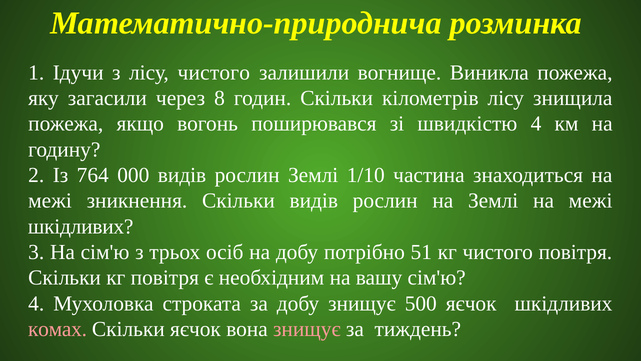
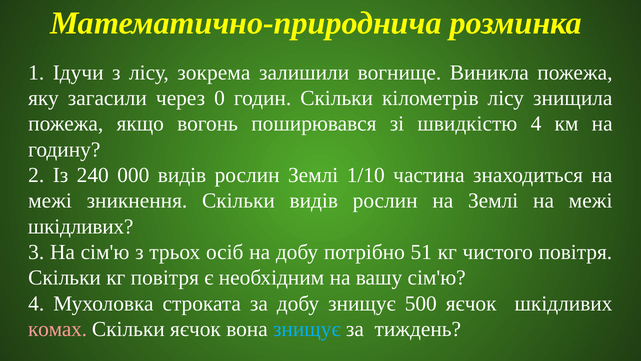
лісу чистого: чистого -> зокрема
8: 8 -> 0
764: 764 -> 240
знищує at (307, 329) colour: pink -> light blue
